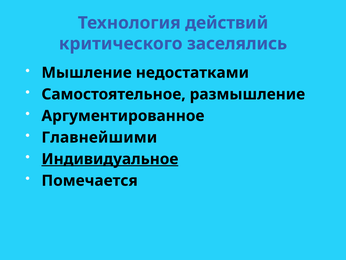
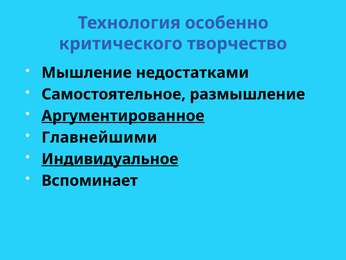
действий: действий -> особенно
заселялись: заселялись -> творчество
Аргументированное underline: none -> present
Помечается: Помечается -> Вспоминает
